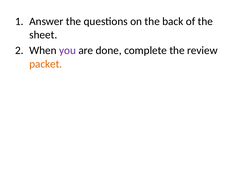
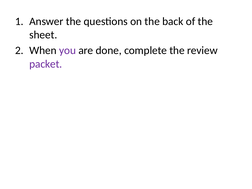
packet colour: orange -> purple
